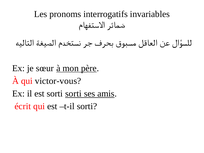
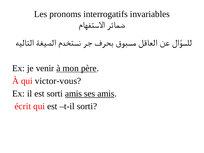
sœur: sœur -> venir
sorti sorti: sorti -> amis
